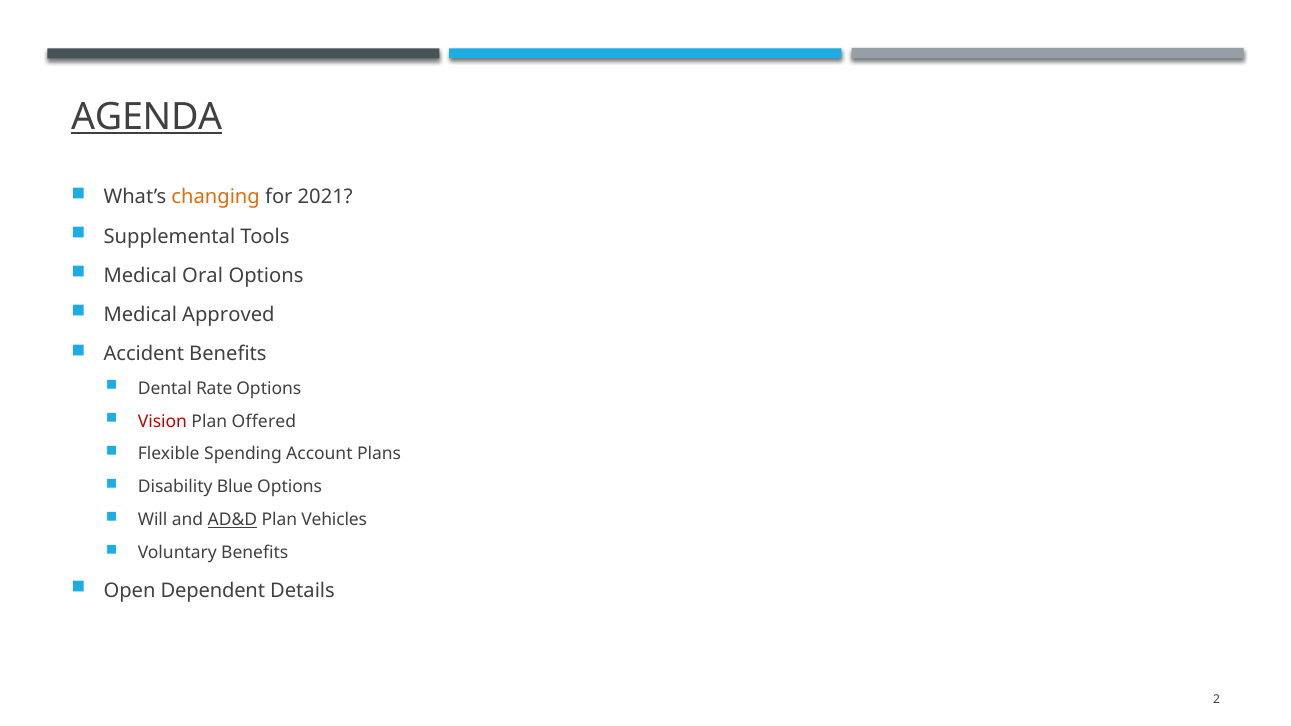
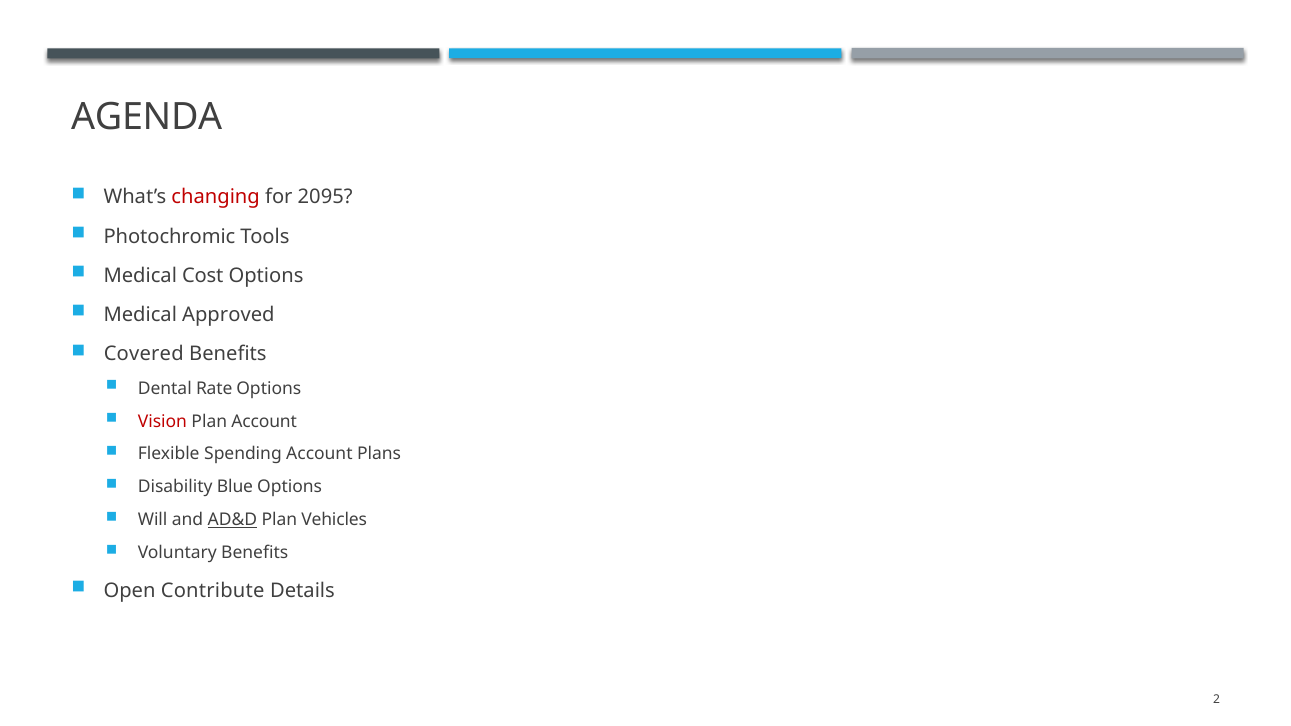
AGENDA underline: present -> none
changing colour: orange -> red
2021: 2021 -> 2095
Supplemental: Supplemental -> Photochromic
Oral: Oral -> Cost
Accident: Accident -> Covered
Plan Offered: Offered -> Account
Dependent: Dependent -> Contribute
